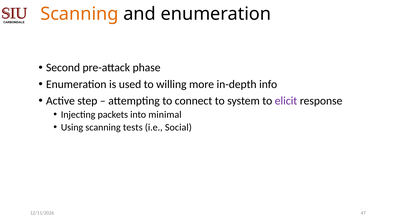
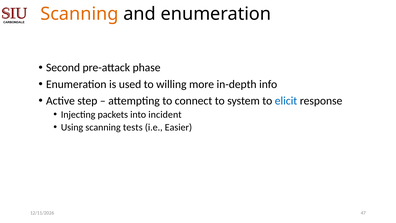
elicit colour: purple -> blue
minimal: minimal -> incident
Social: Social -> Easier
